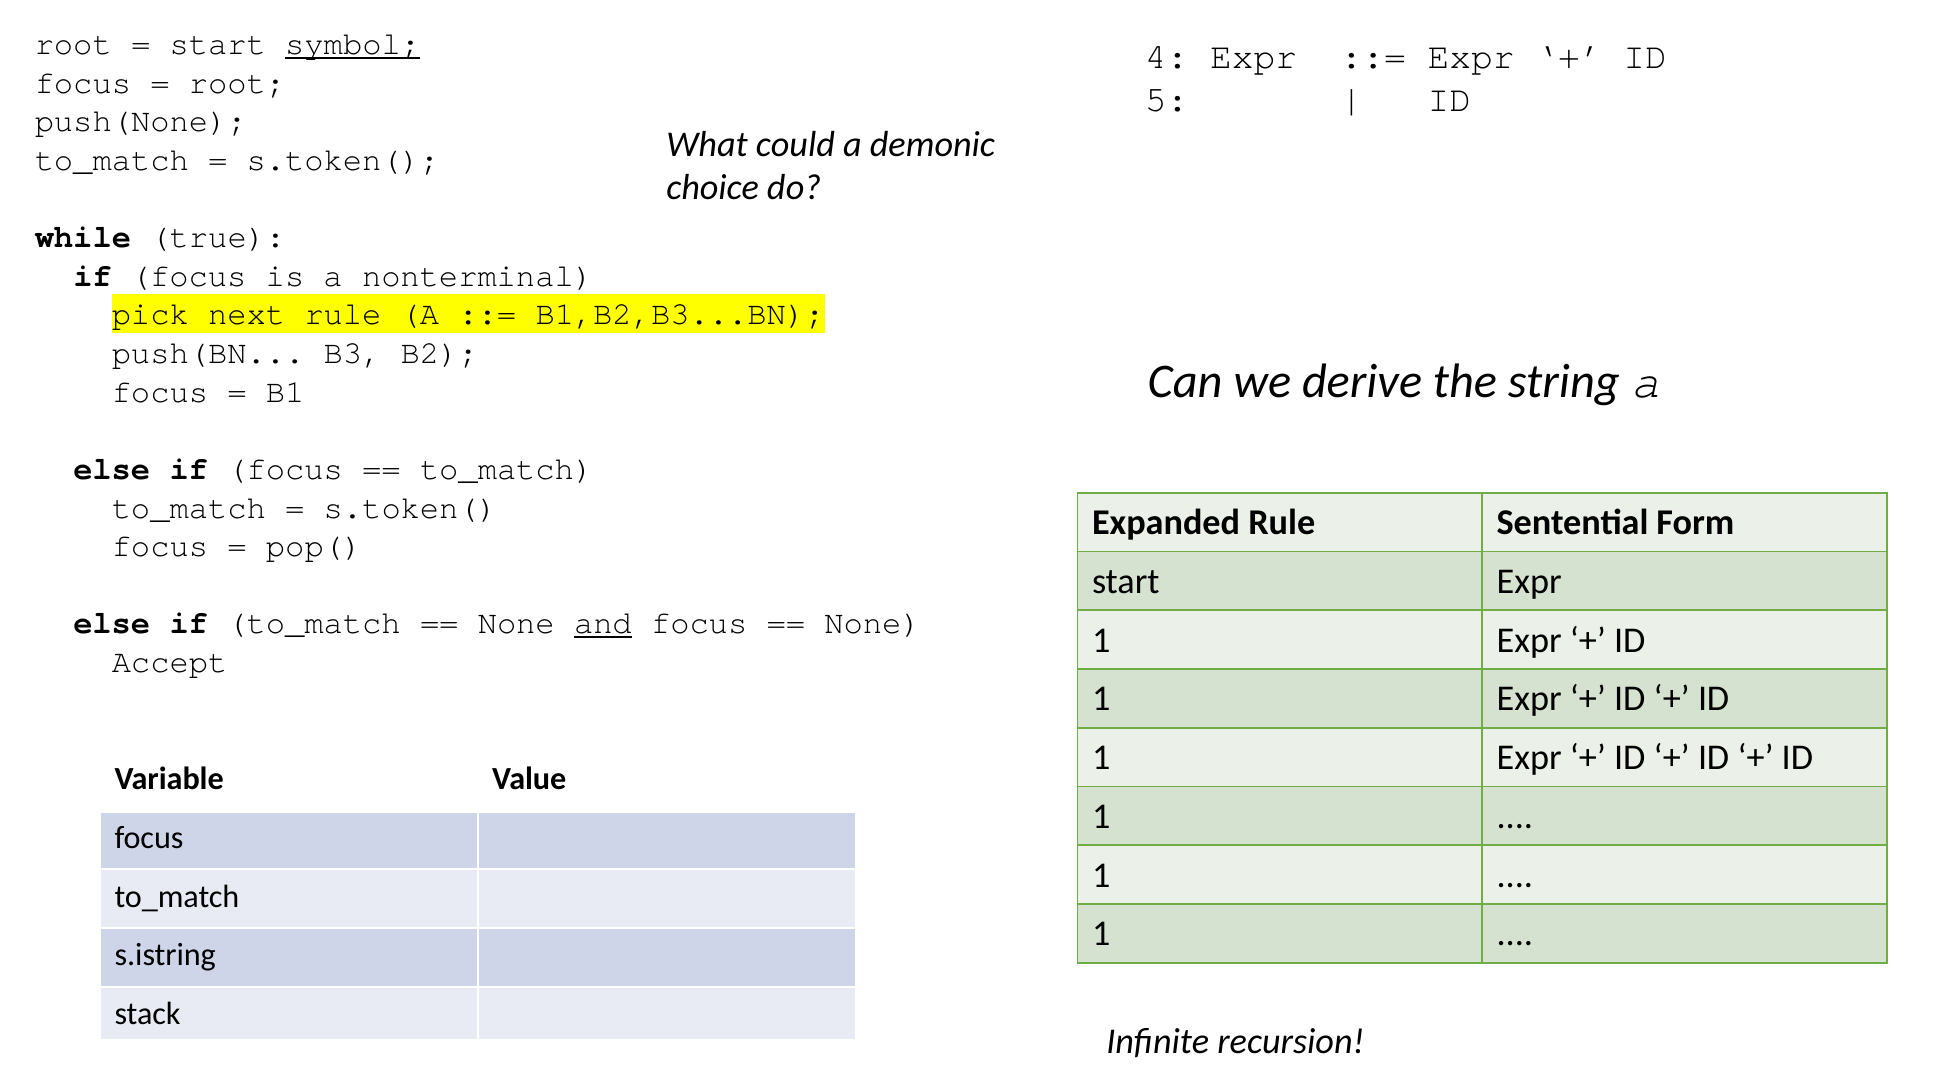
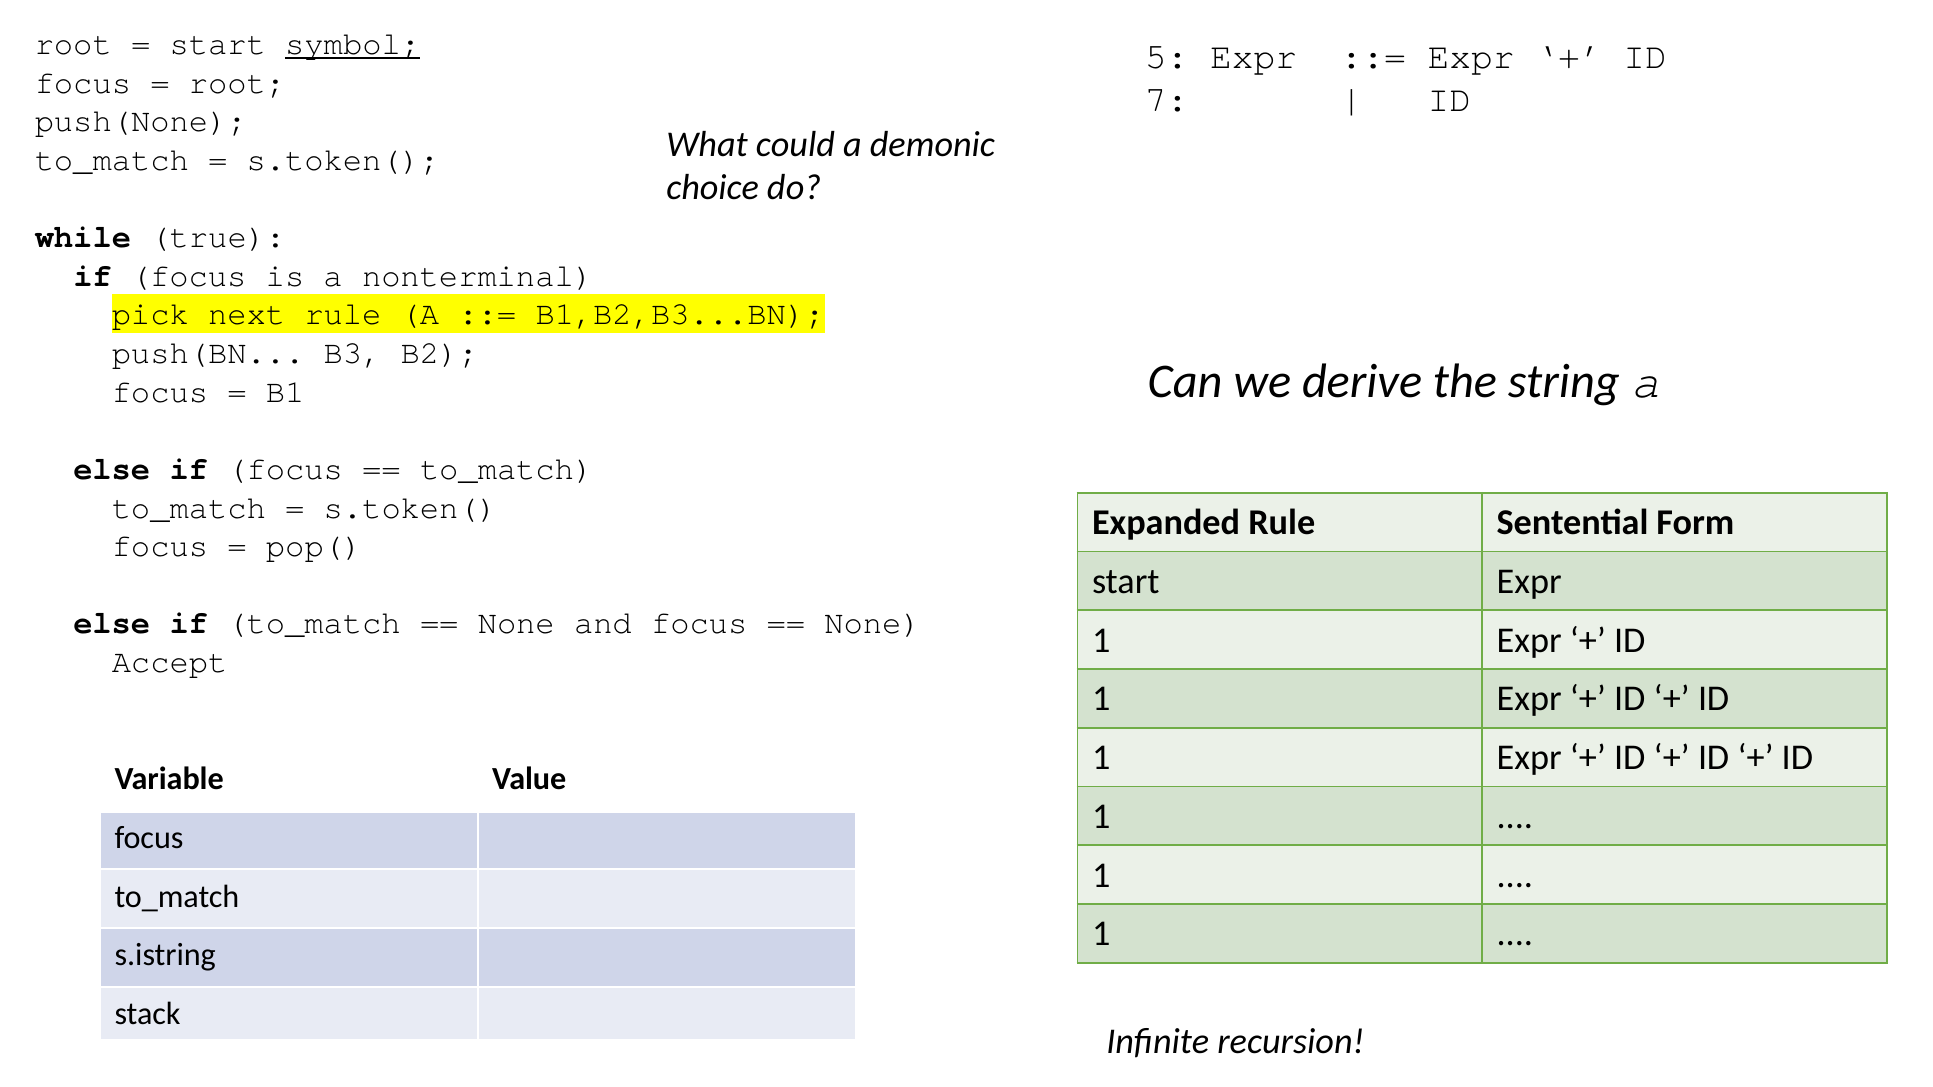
4: 4 -> 5
5: 5 -> 7
and underline: present -> none
